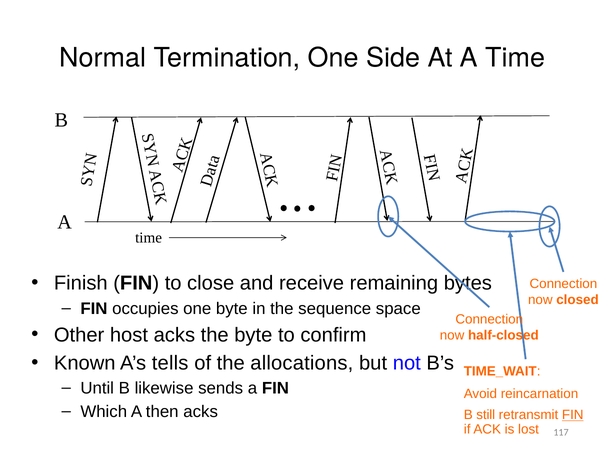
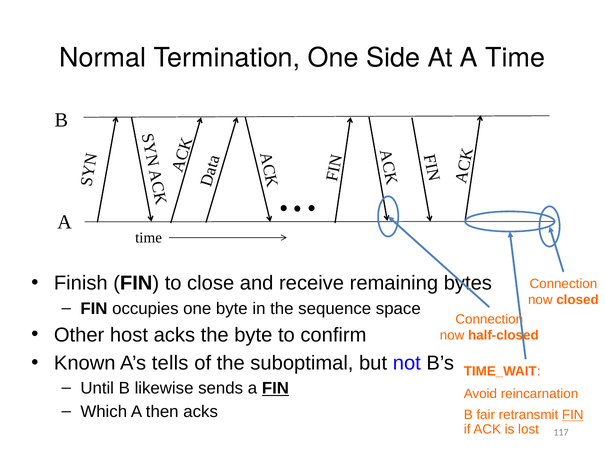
allocations: allocations -> suboptimal
FIN at (275, 389) underline: none -> present
still: still -> fair
